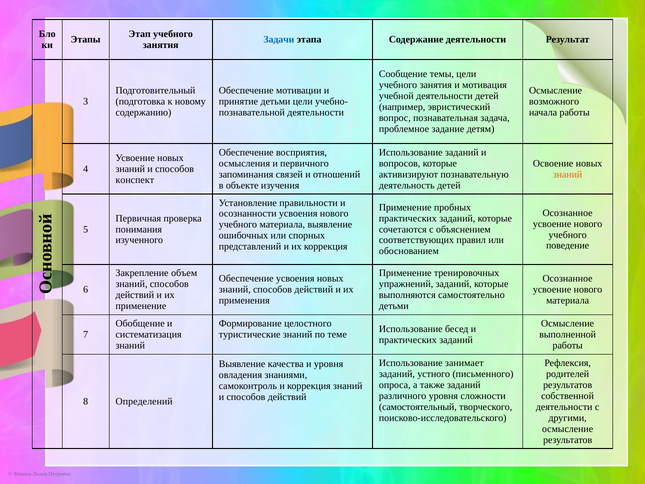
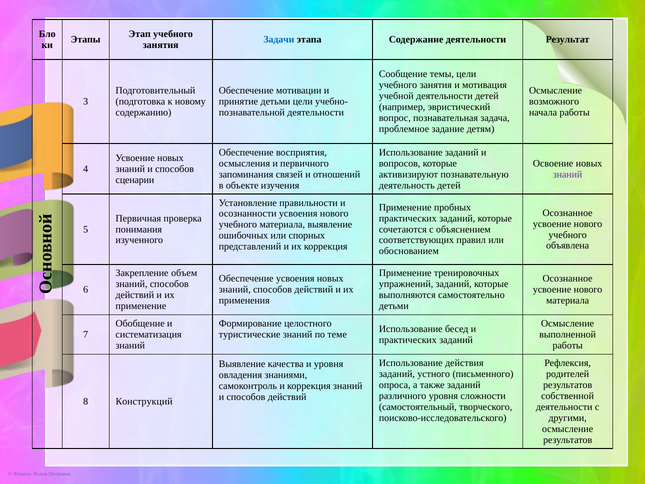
знаний at (568, 174) colour: orange -> purple
конспект: конспект -> сценарии
поведение: поведение -> объявлена
занимает: занимает -> действия
Определений: Определений -> Конструкций
